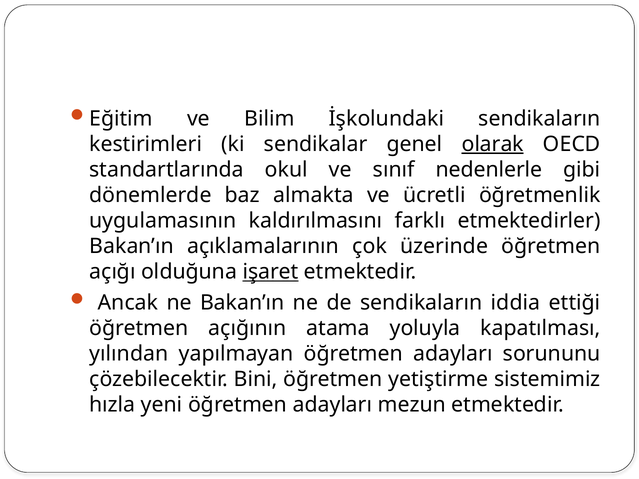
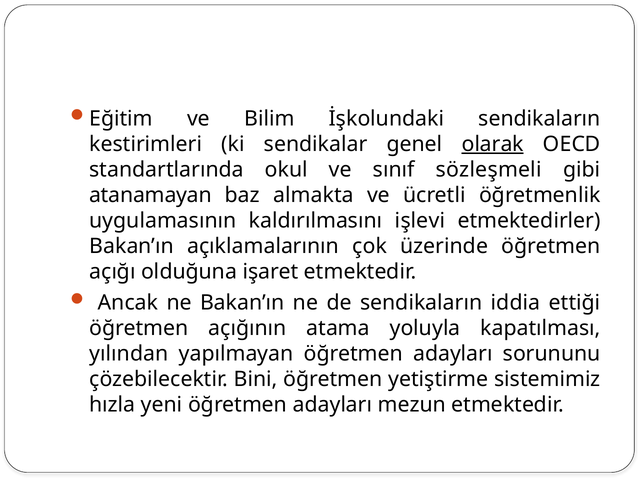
nedenlerle: nedenlerle -> sözleşmeli
dönemlerde: dönemlerde -> atanamayan
farklı: farklı -> işlevi
işaret underline: present -> none
